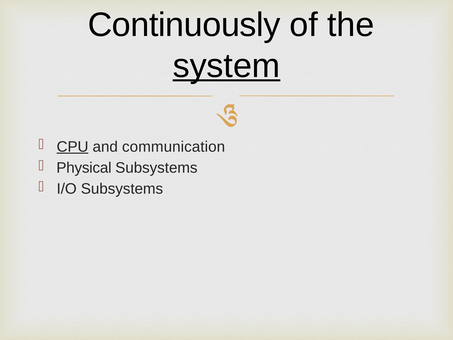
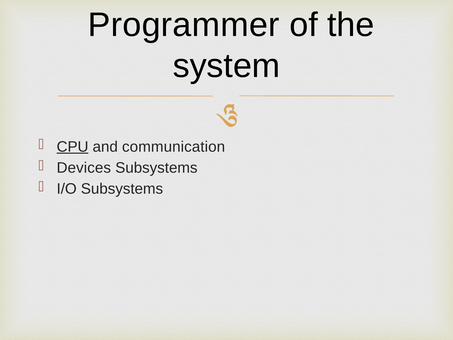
Continuously: Continuously -> Programmer
system underline: present -> none
Physical: Physical -> Devices
